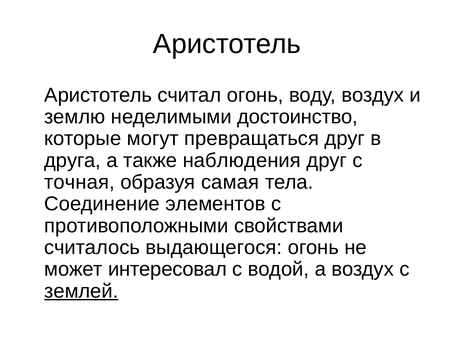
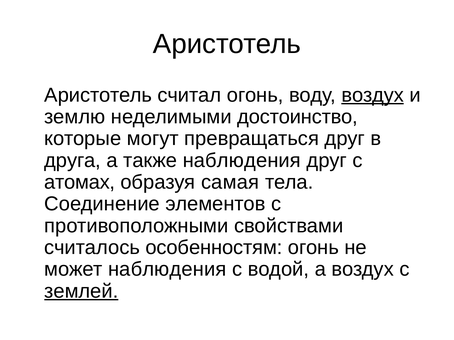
воздух at (373, 95) underline: none -> present
точная: точная -> атомах
выдающегося: выдающегося -> особенностям
может интересовал: интересовал -> наблюдения
